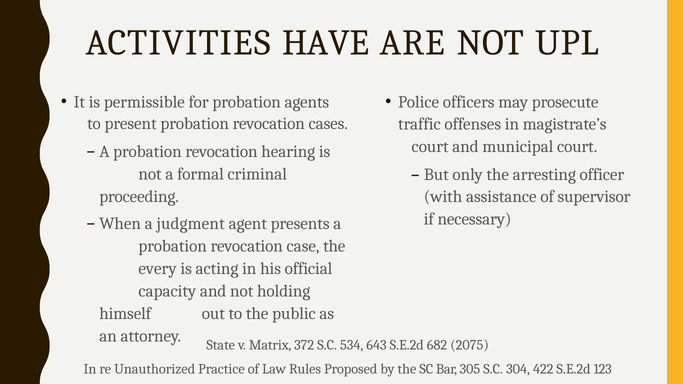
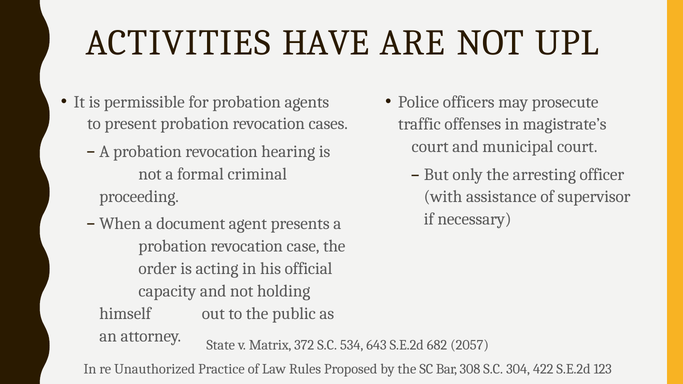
judgment: judgment -> document
every: every -> order
2075: 2075 -> 2057
305: 305 -> 308
